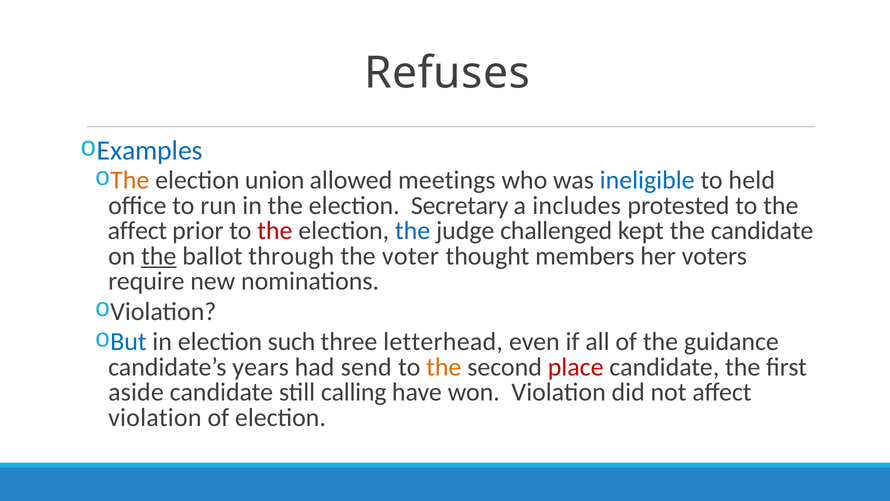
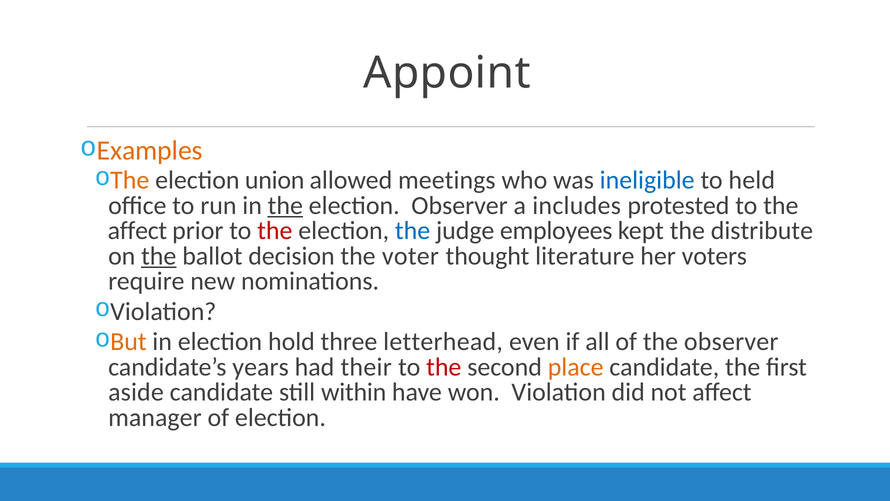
Refuses: Refuses -> Appoint
Examples colour: blue -> orange
the at (285, 205) underline: none -> present
election Secretary: Secretary -> Observer
challenged: challenged -> employees
the candidate: candidate -> distribute
through: through -> decision
members: members -> literature
But colour: blue -> orange
such: such -> hold
the guidance: guidance -> observer
send: send -> their
the at (444, 367) colour: orange -> red
place colour: red -> orange
calling: calling -> within
violation at (155, 417): violation -> manager
